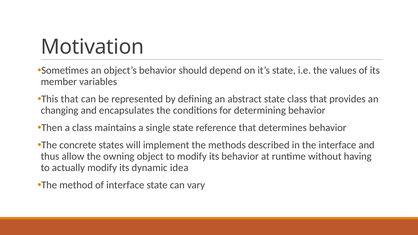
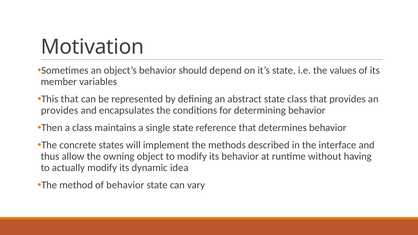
changing at (60, 110): changing -> provides
of interface: interface -> behavior
